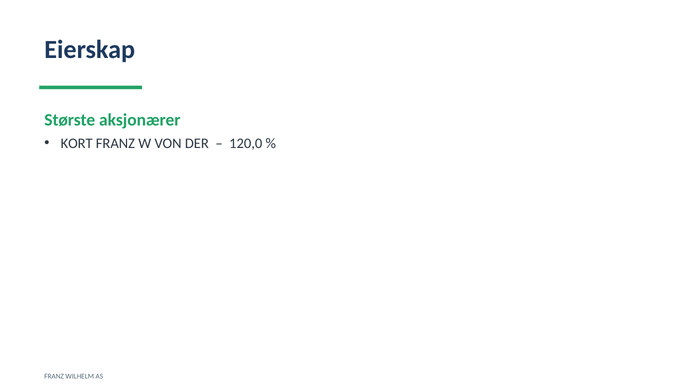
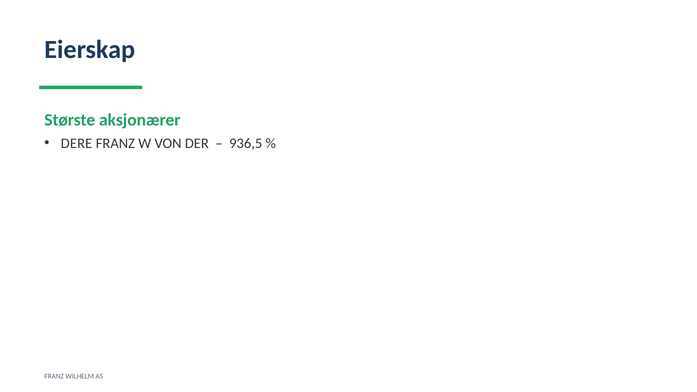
KORT: KORT -> DERE
120,0: 120,0 -> 936,5
